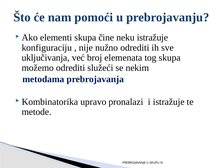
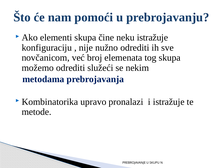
uključivanja: uključivanja -> novčanicom
